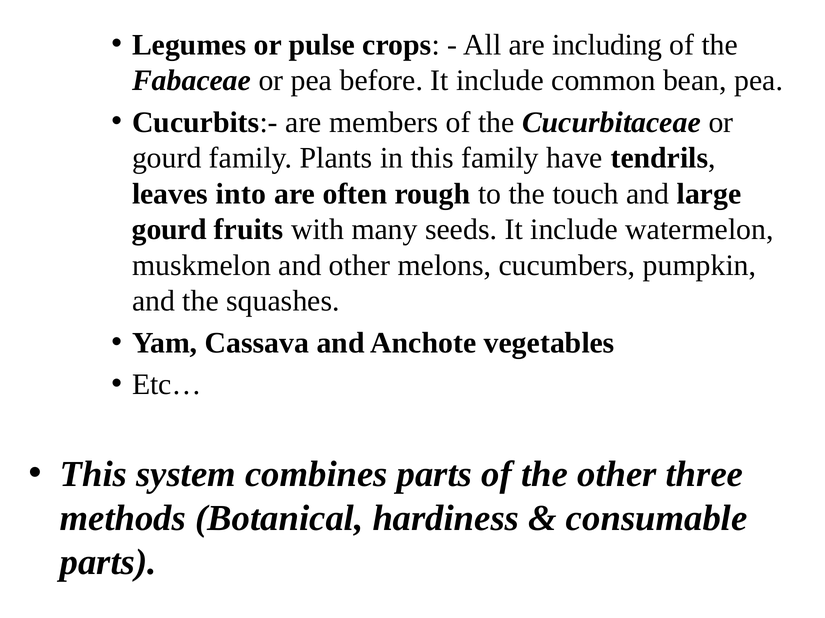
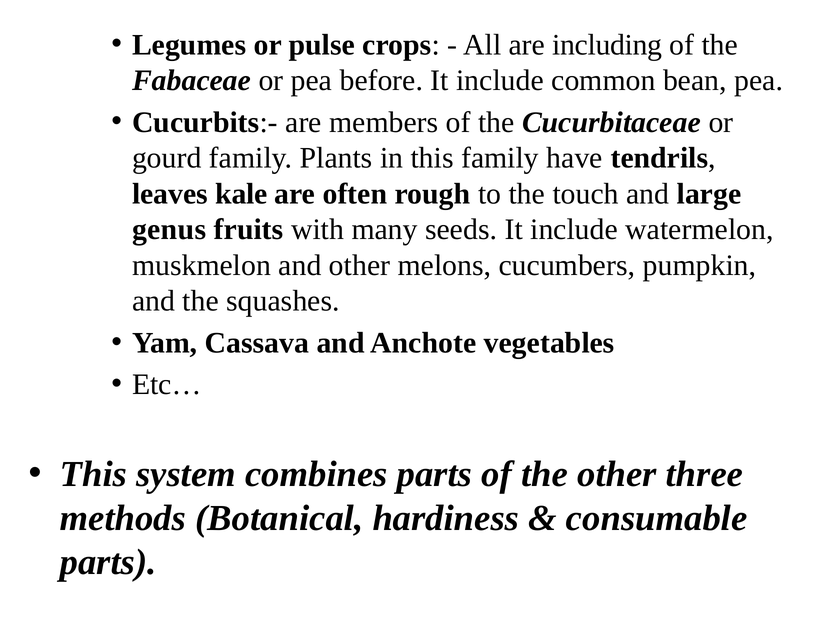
into: into -> kale
gourd at (169, 230): gourd -> genus
